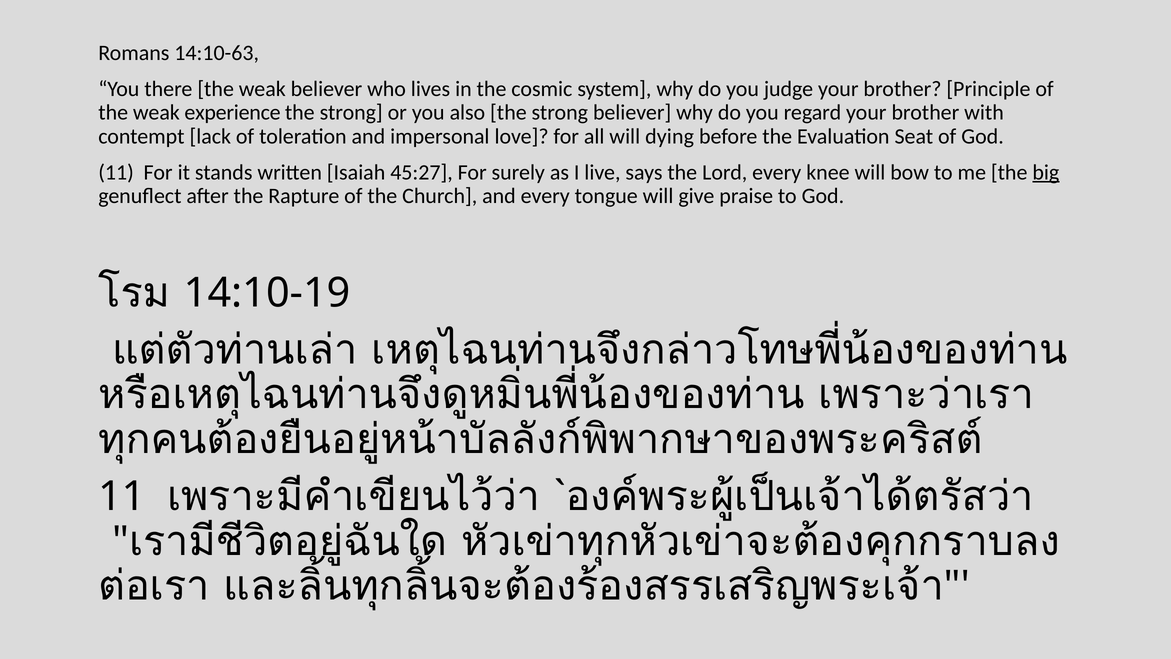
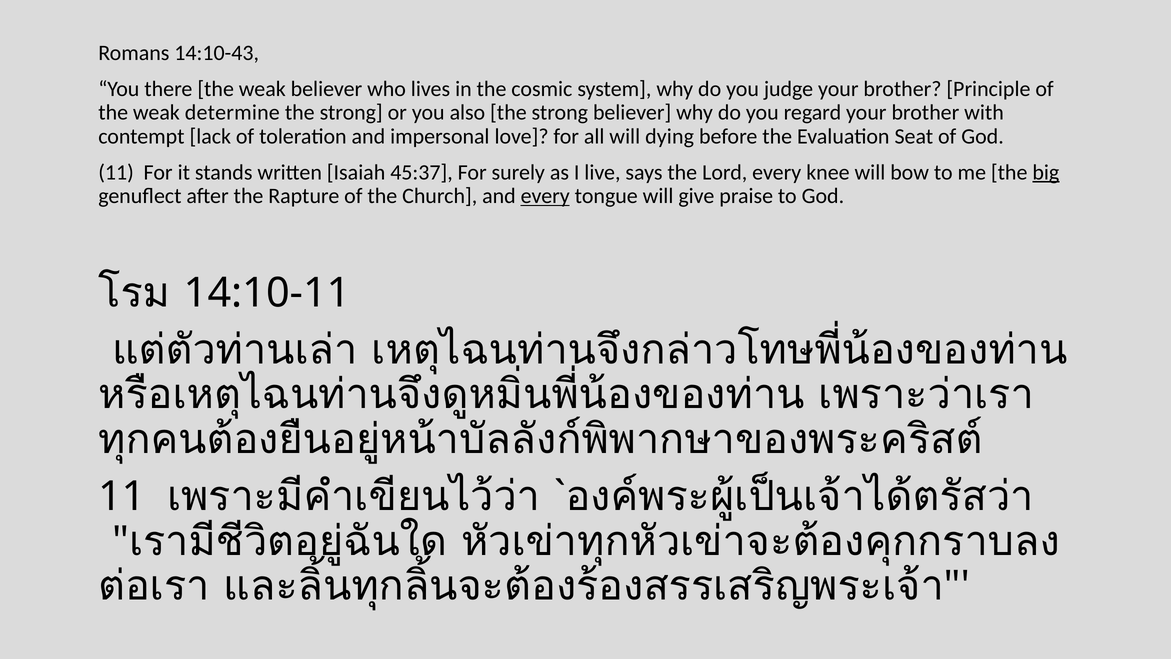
14:10-63: 14:10-63 -> 14:10-43
experience: experience -> determine
45:27: 45:27 -> 45:37
every at (545, 196) underline: none -> present
14:10-19: 14:10-19 -> 14:10-11
